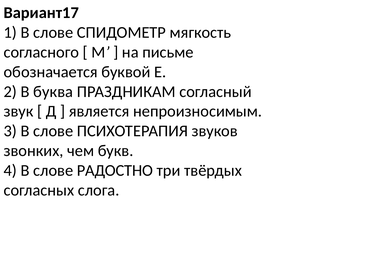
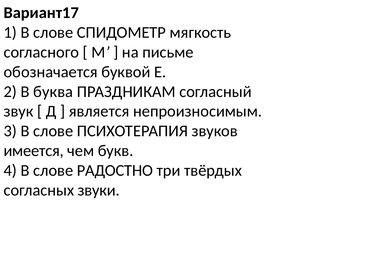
звонких: звонких -> имеется
слога: слога -> звуки
